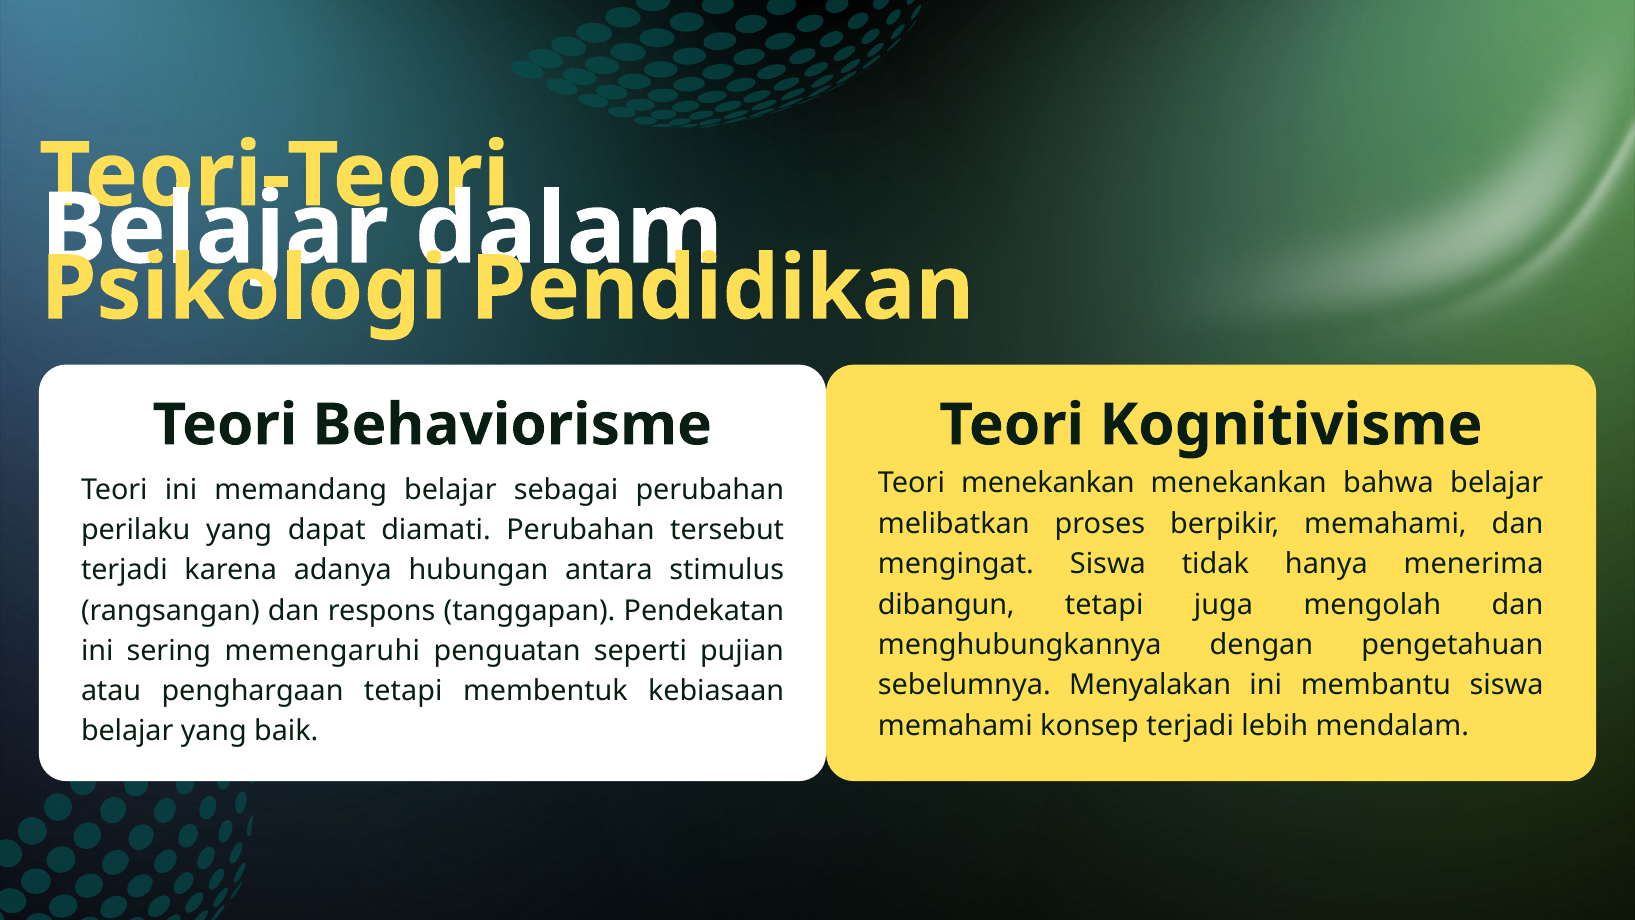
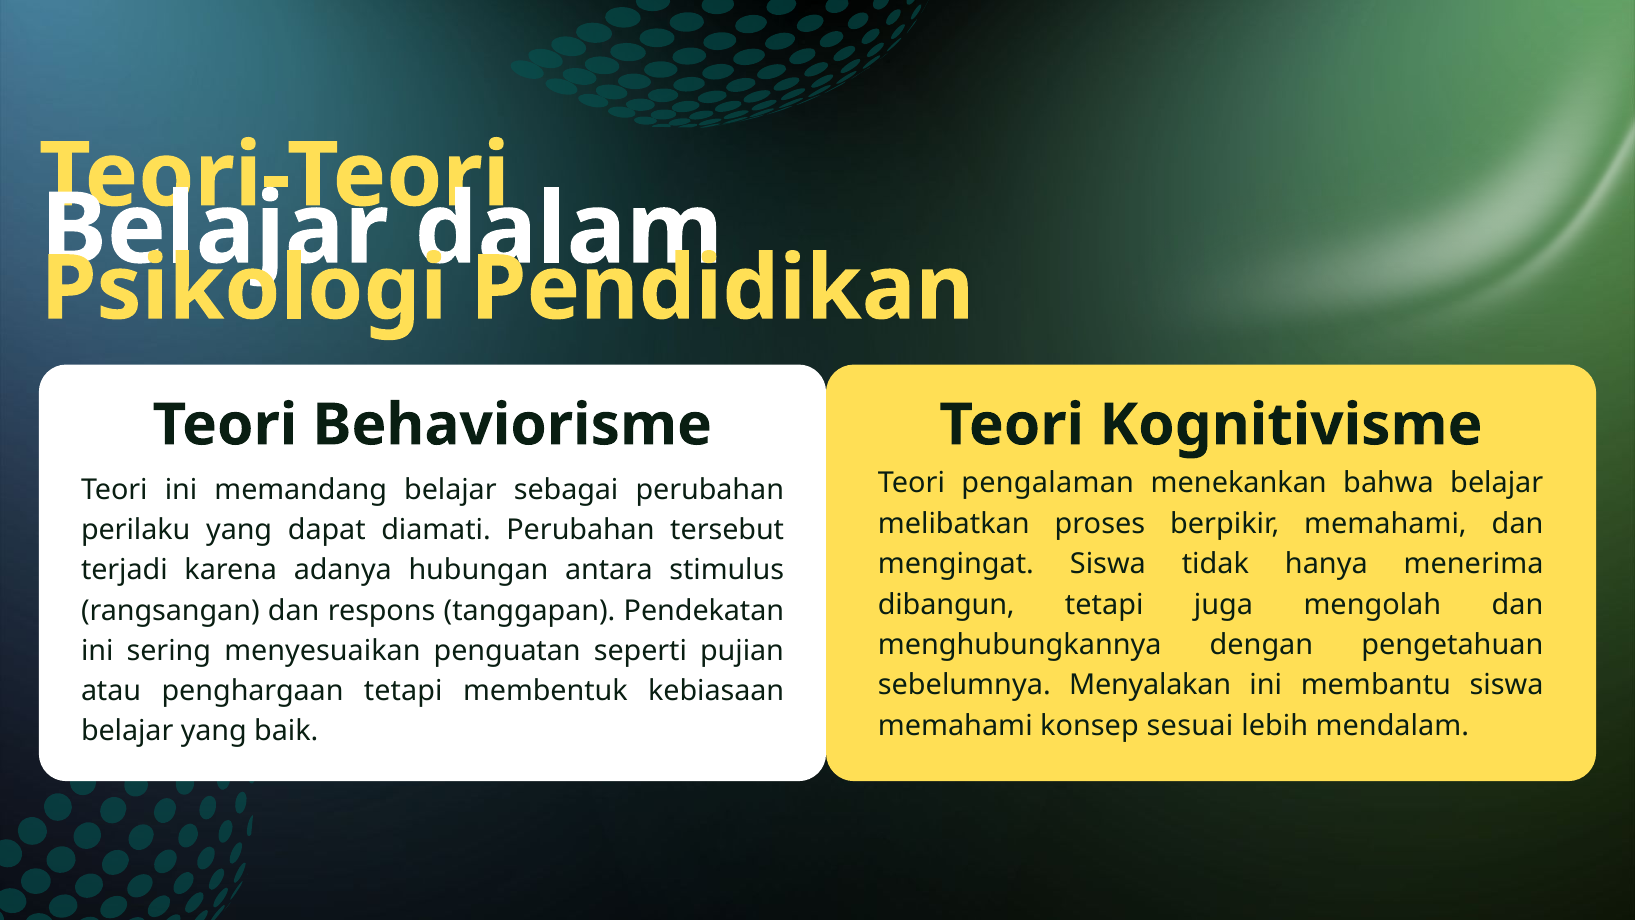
Teori menekankan: menekankan -> pengalaman
memengaruhi: memengaruhi -> menyesuaikan
konsep terjadi: terjadi -> sesuai
